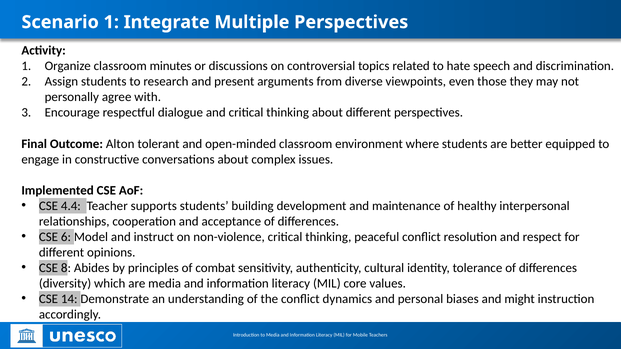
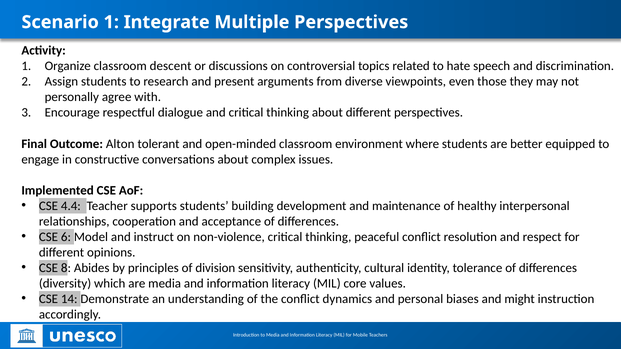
minutes: minutes -> descent
combat: combat -> division
